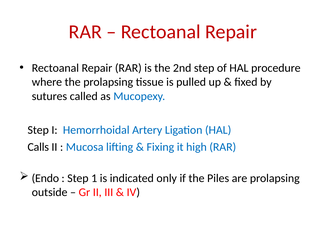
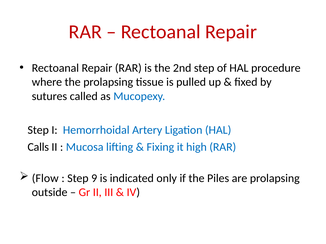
Endo: Endo -> Flow
1: 1 -> 9
